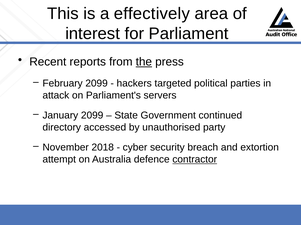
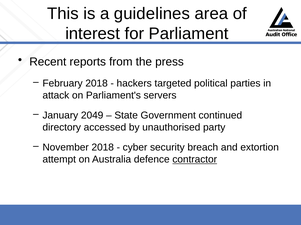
effectively: effectively -> guidelines
the underline: present -> none
February 2099: 2099 -> 2018
January 2099: 2099 -> 2049
